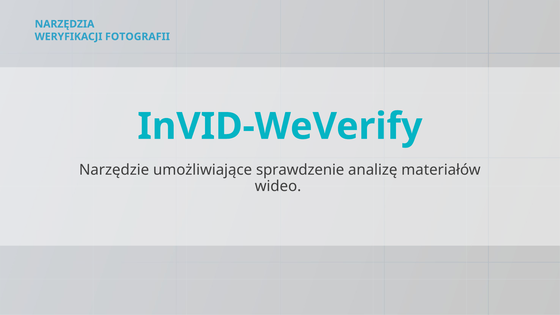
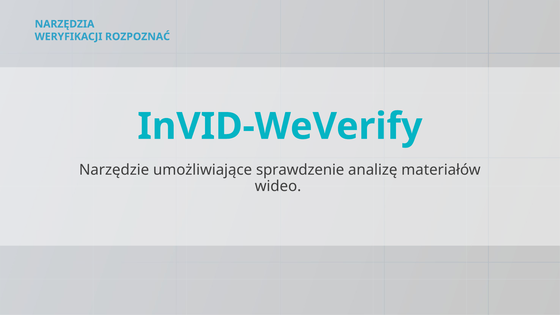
FOTOGRAFII: FOTOGRAFII -> ROZPOZNAĆ
